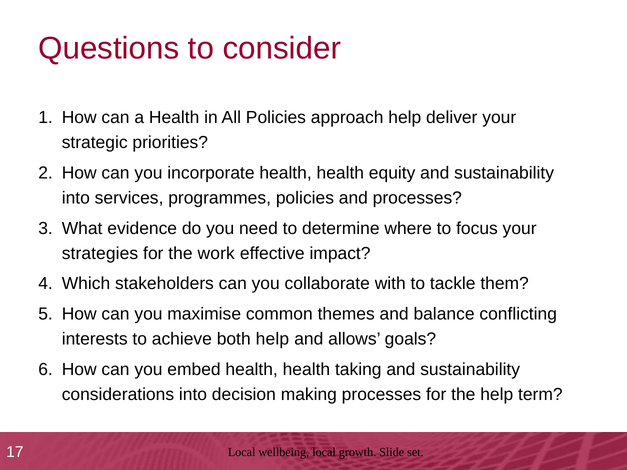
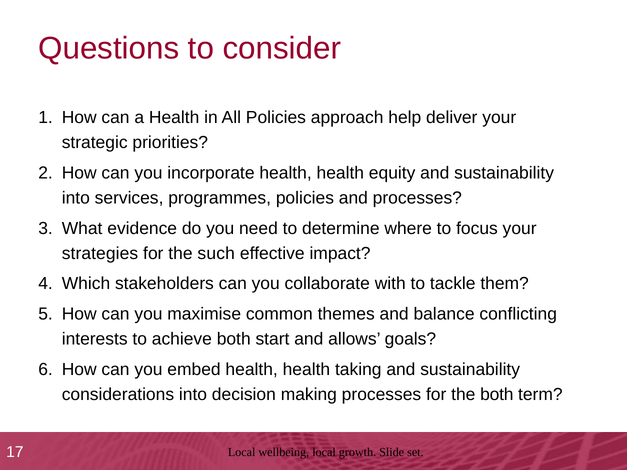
work: work -> such
both help: help -> start
the help: help -> both
